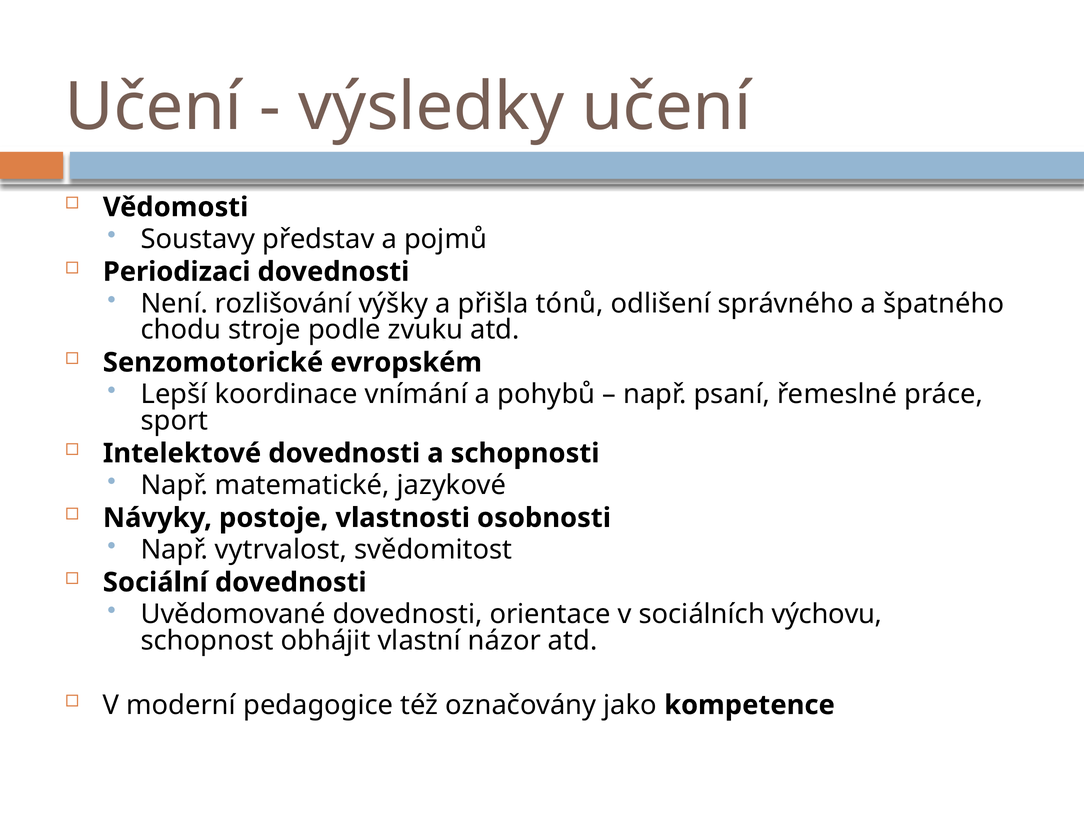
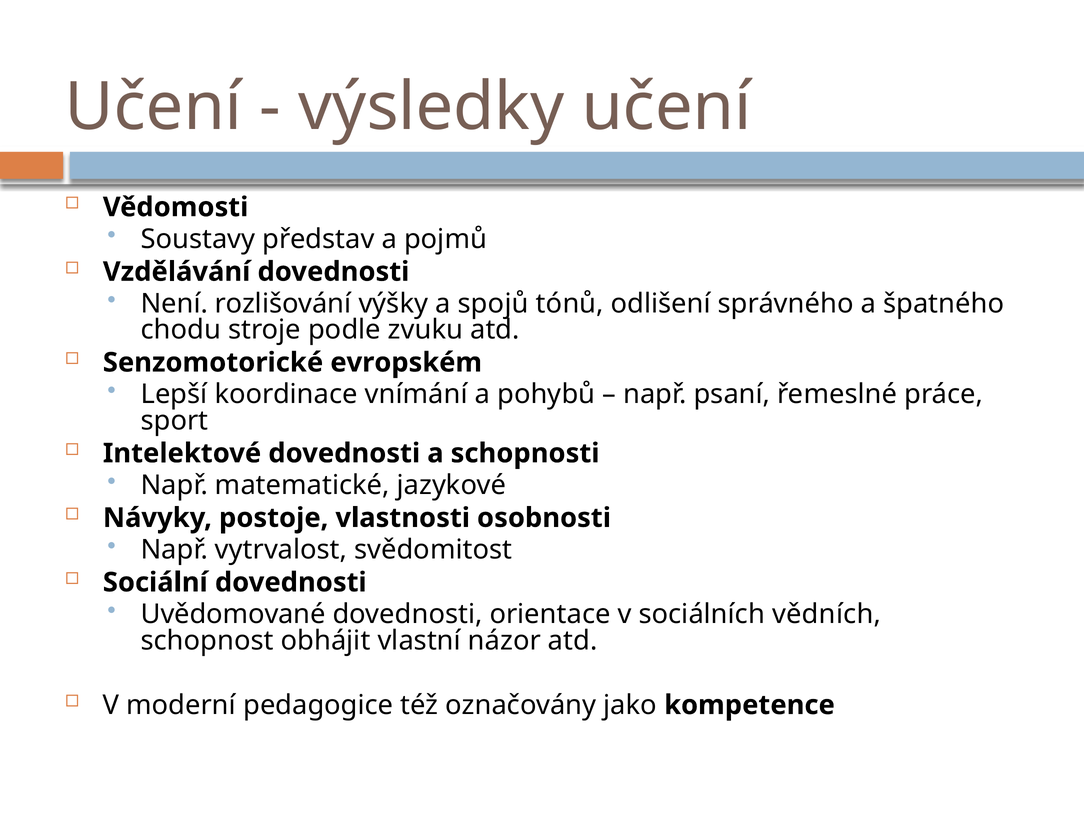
Periodizaci: Periodizaci -> Vzdělávání
přišla: přišla -> spojů
výchovu: výchovu -> vědních
